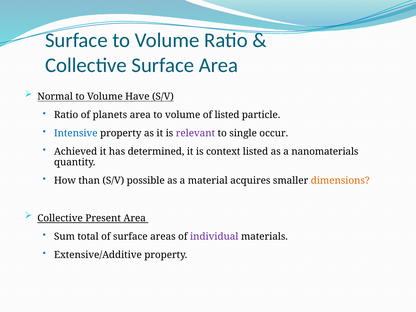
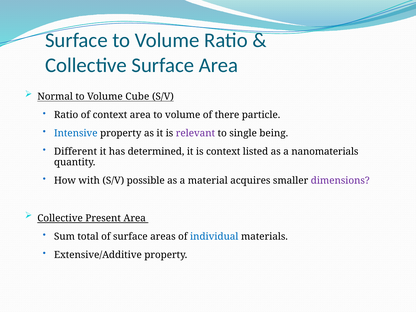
Have: Have -> Cube
of planets: planets -> context
of listed: listed -> there
occur: occur -> being
Achieved: Achieved -> Different
than: than -> with
dimensions colour: orange -> purple
individual colour: purple -> blue
